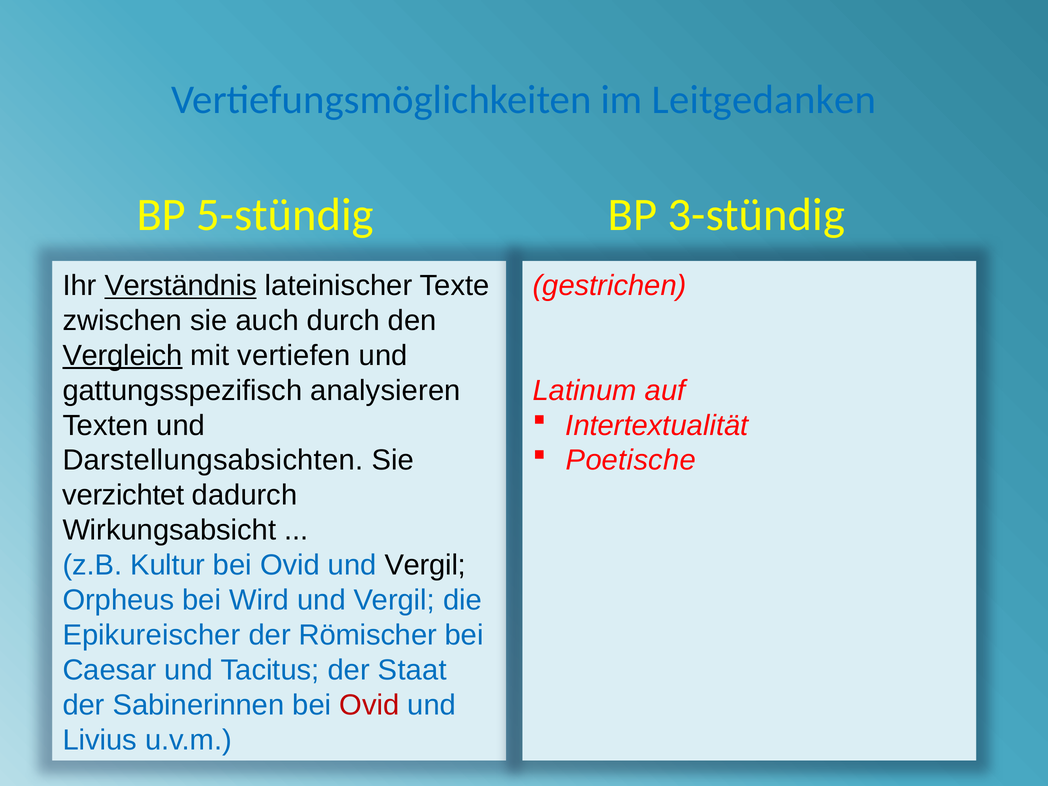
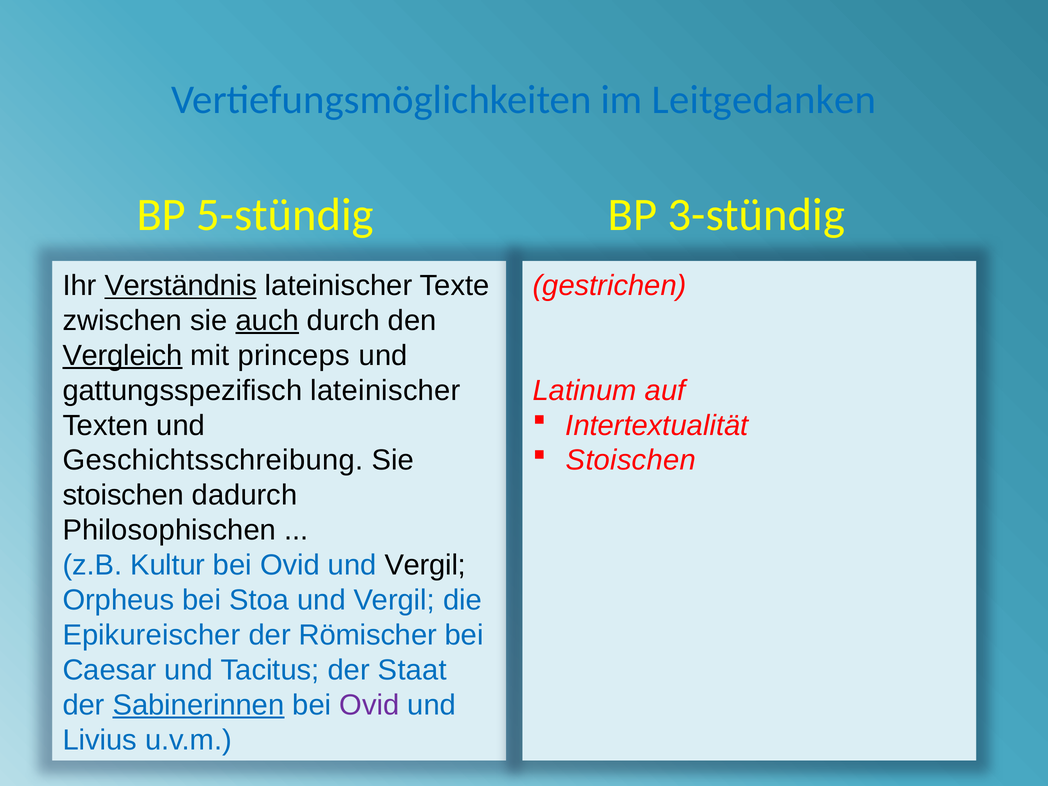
auch underline: none -> present
vertiefen: vertiefen -> princeps
gattungsspezifisch analysieren: analysieren -> lateinischer
Poetische at (631, 460): Poetische -> Stoischen
Darstellungsabsichten: Darstellungsabsichten -> Geschichtsschreibung
verzichtet at (123, 495): verzichtet -> stoischen
Wirkungsabsicht: Wirkungsabsicht -> Philosophischen
Wird: Wird -> Stoa
Sabinerinnen underline: none -> present
Ovid at (369, 705) colour: red -> purple
